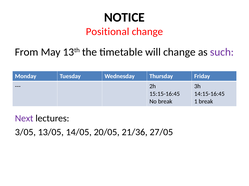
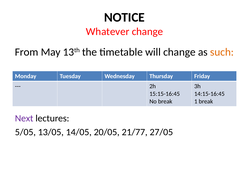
Positional: Positional -> Whatever
such colour: purple -> orange
3/05: 3/05 -> 5/05
21/36: 21/36 -> 21/77
